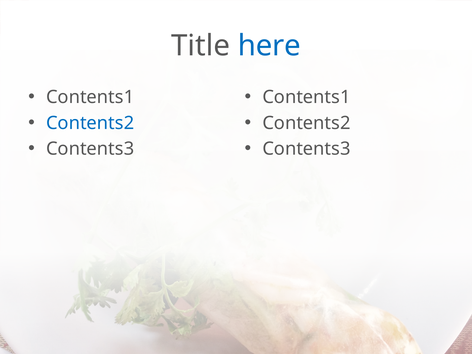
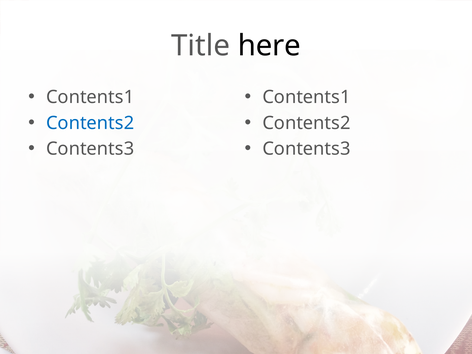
here colour: blue -> black
